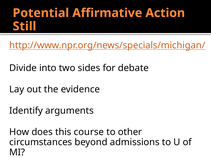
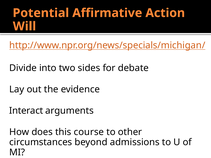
Still: Still -> Will
Identify: Identify -> Interact
